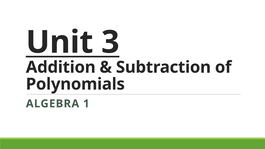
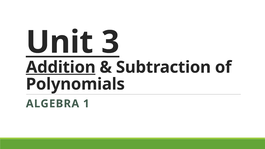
Addition underline: none -> present
